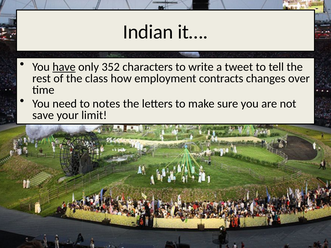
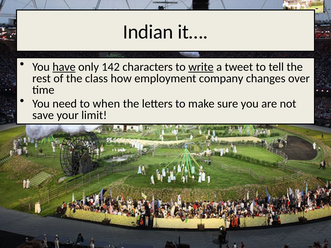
352: 352 -> 142
write underline: none -> present
contracts: contracts -> company
notes: notes -> when
